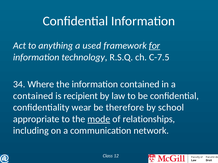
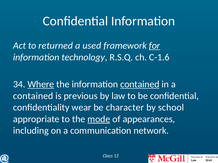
anything: anything -> returned
C-7.5: C-7.5 -> C-1.6
Where underline: none -> present
contained at (140, 85) underline: none -> present
recipient: recipient -> previous
therefore: therefore -> character
relationships: relationships -> appearances
